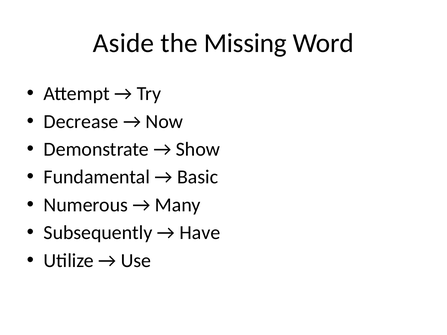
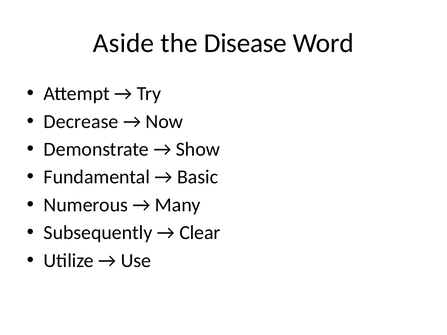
Missing: Missing -> Disease
Have: Have -> Clear
